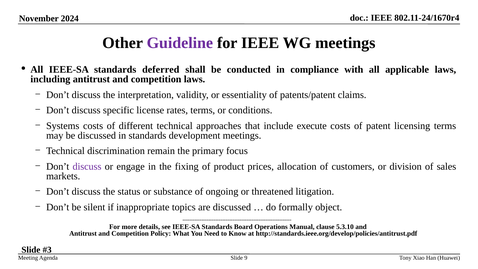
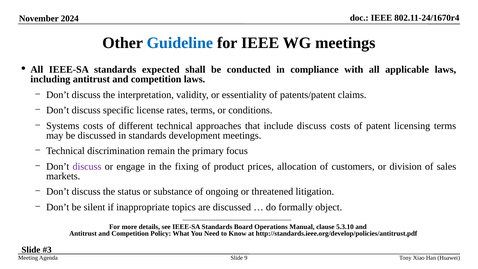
Guideline colour: purple -> blue
deferred: deferred -> expected
include execute: execute -> discuss
